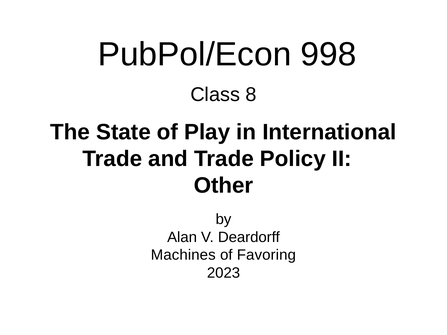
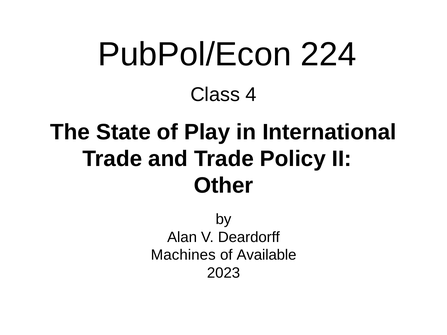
998: 998 -> 224
8: 8 -> 4
Favoring: Favoring -> Available
